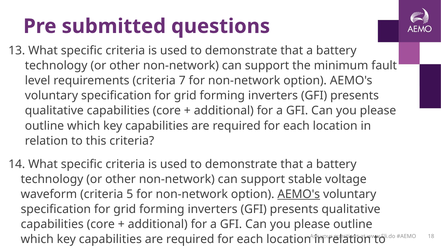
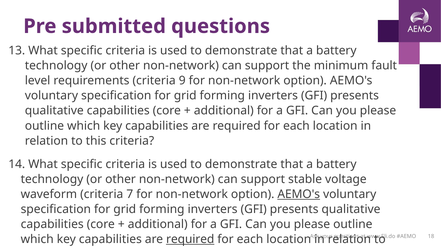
7: 7 -> 9
5: 5 -> 7
required at (190, 239) underline: none -> present
